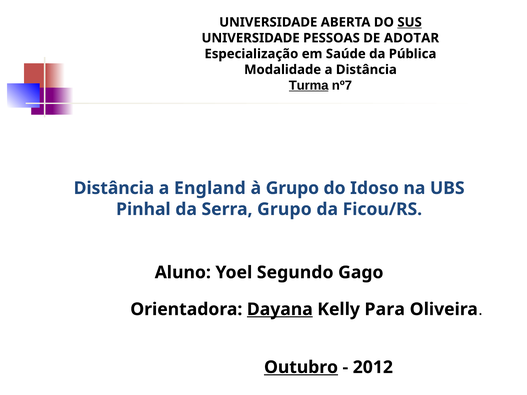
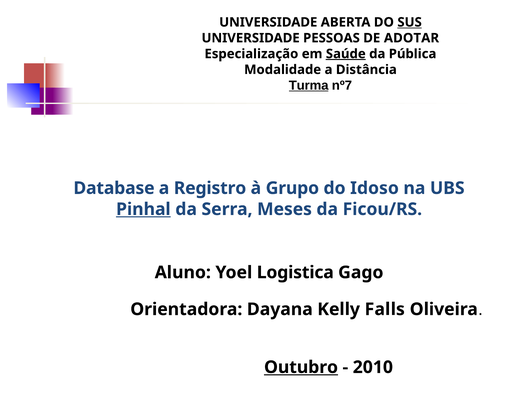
Saúde underline: none -> present
Distância at (114, 188): Distância -> Database
England: England -> Registro
Pinhal underline: none -> present
Serra Grupo: Grupo -> Meses
Segundo: Segundo -> Logistica
Dayana underline: present -> none
Para: Para -> Falls
2012: 2012 -> 2010
